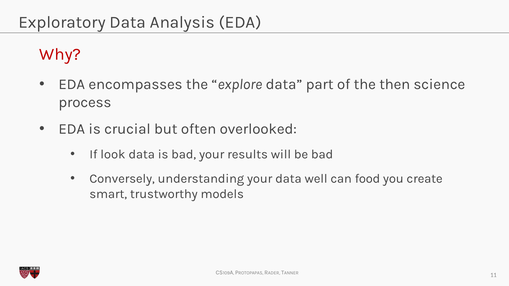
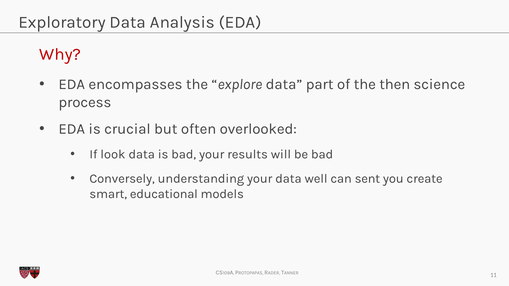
food: food -> sent
trustworthy: trustworthy -> educational
